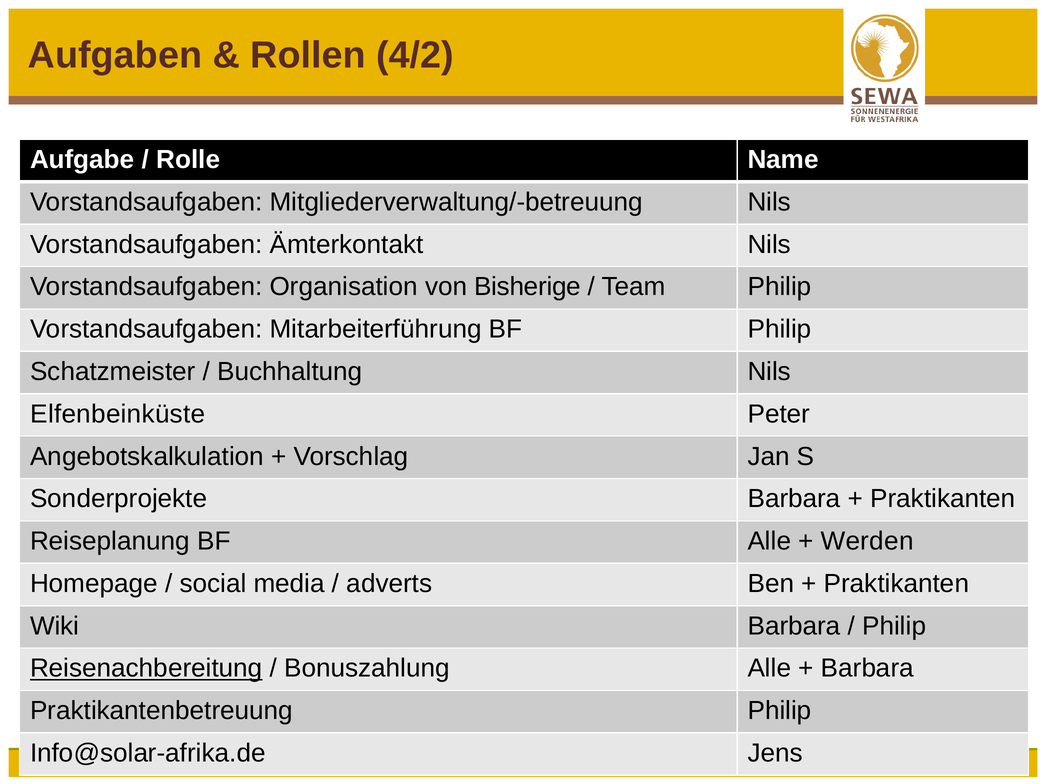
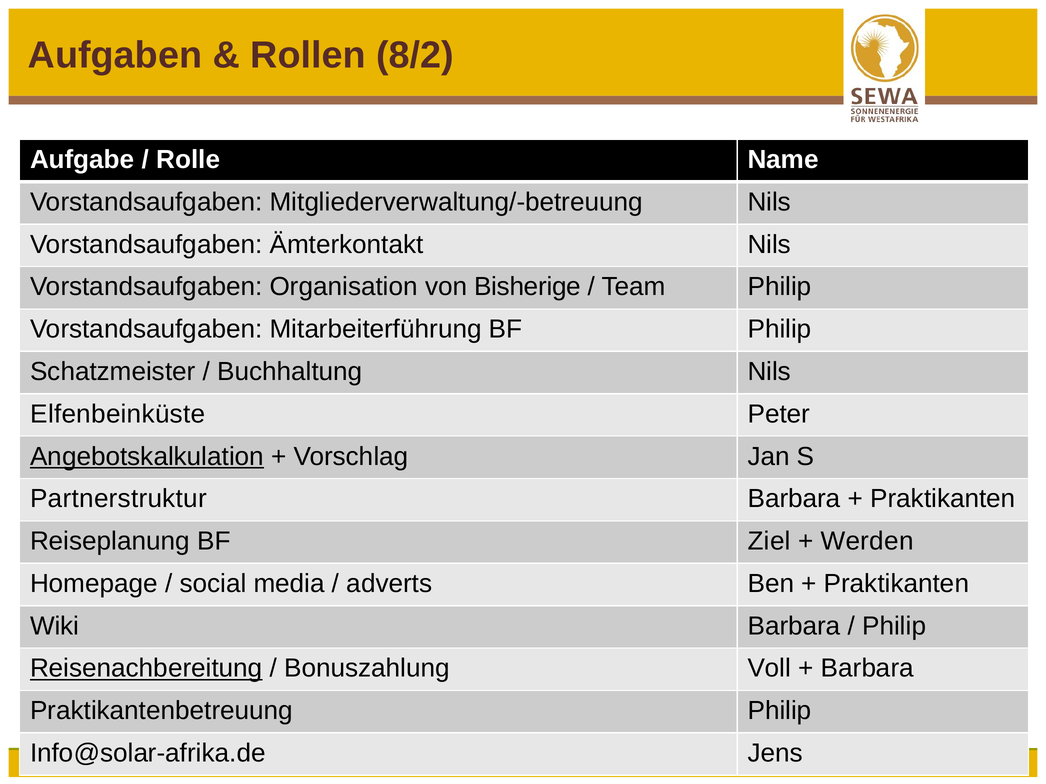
4/2: 4/2 -> 8/2
Angebotskalkulation underline: none -> present
Sonderprojekte: Sonderprojekte -> Partnerstruktur
BF Alle: Alle -> Ziel
Bonuszahlung Alle: Alle -> Voll
